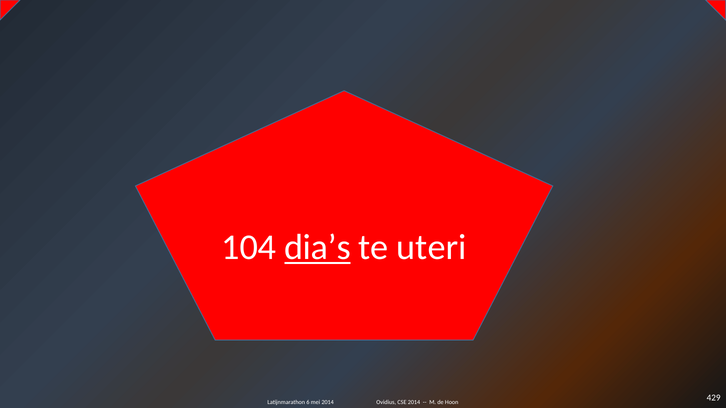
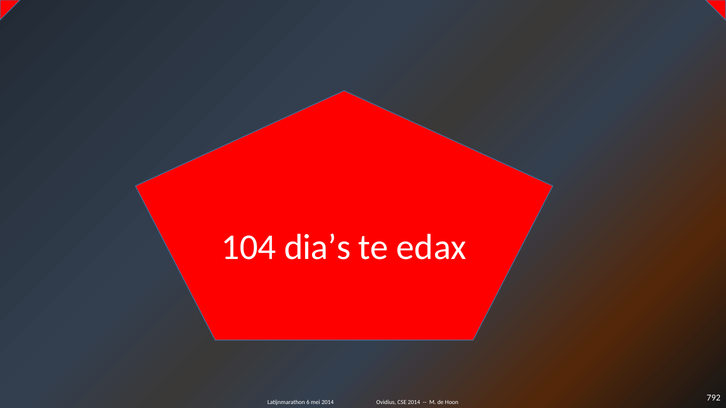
dia’s underline: present -> none
uteri: uteri -> edax
429: 429 -> 792
